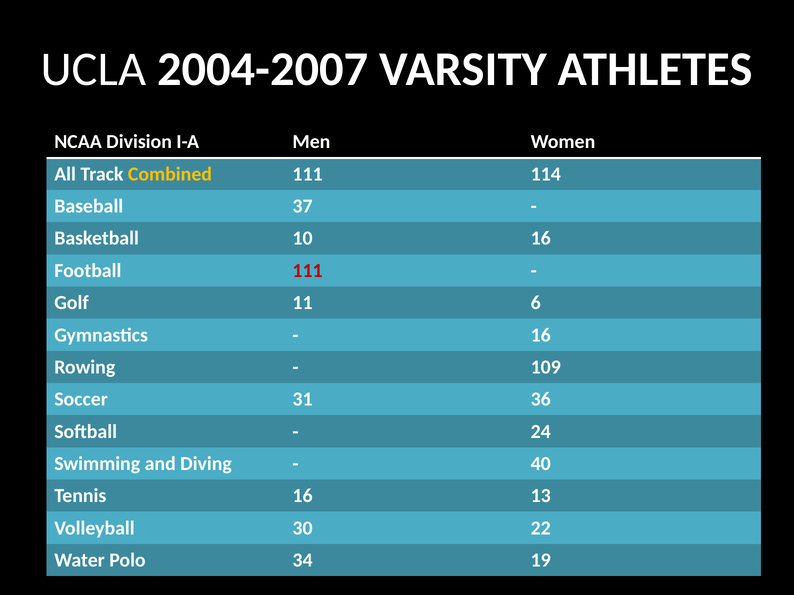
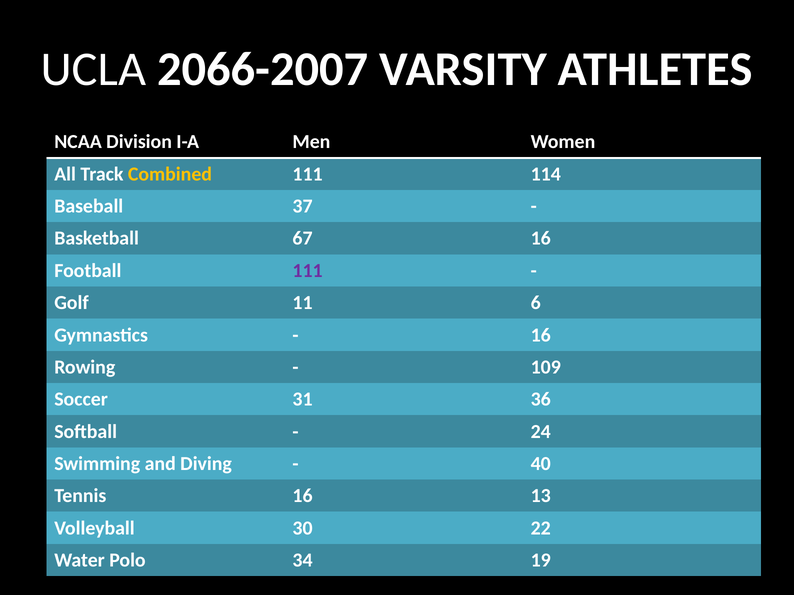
2004-2007: 2004-2007 -> 2066-2007
10: 10 -> 67
111 at (308, 271) colour: red -> purple
